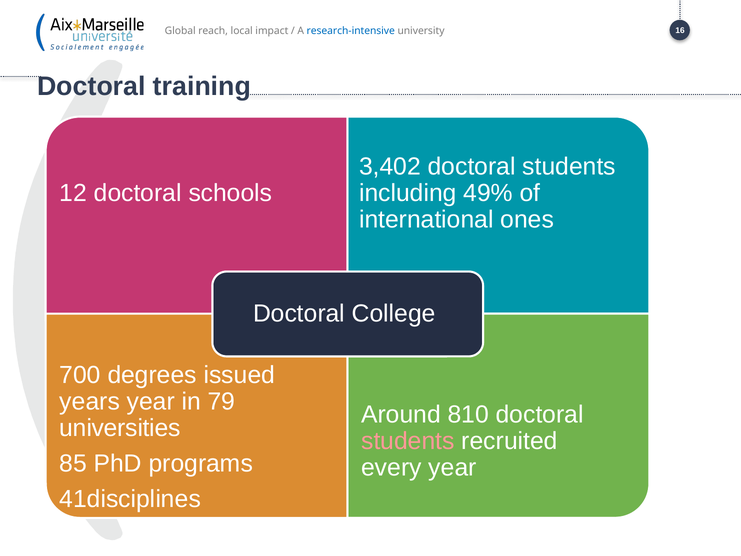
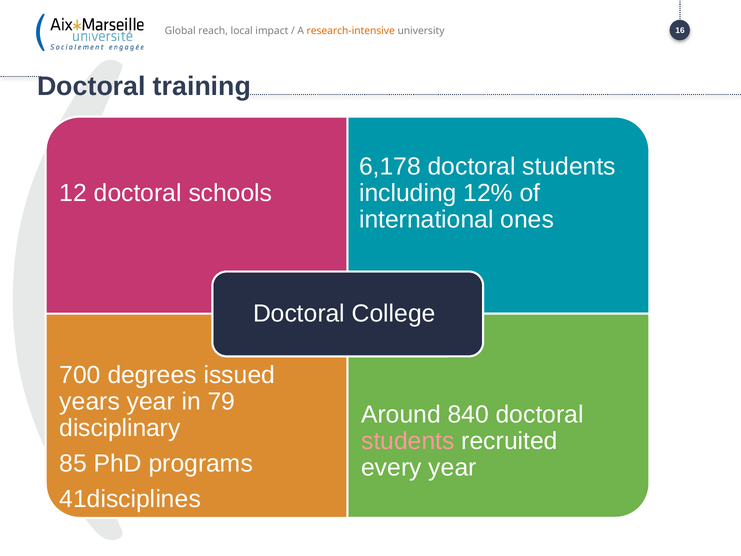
research-intensive colour: blue -> orange
3,402: 3,402 -> 6,178
49%: 49% -> 12%
810: 810 -> 840
universities: universities -> disciplinary
